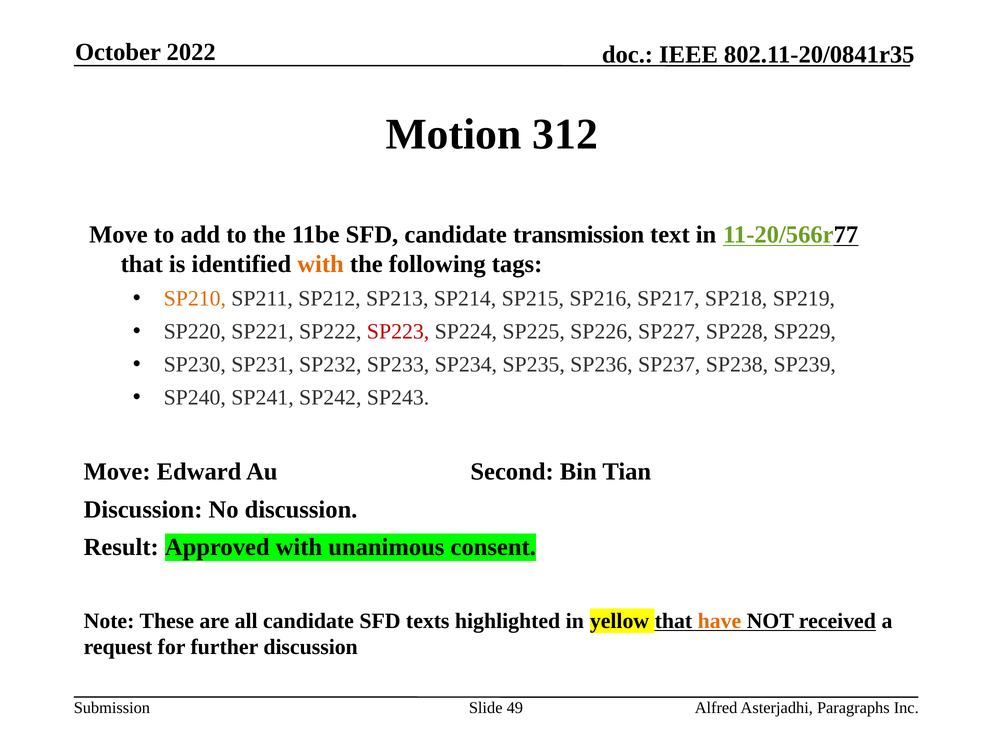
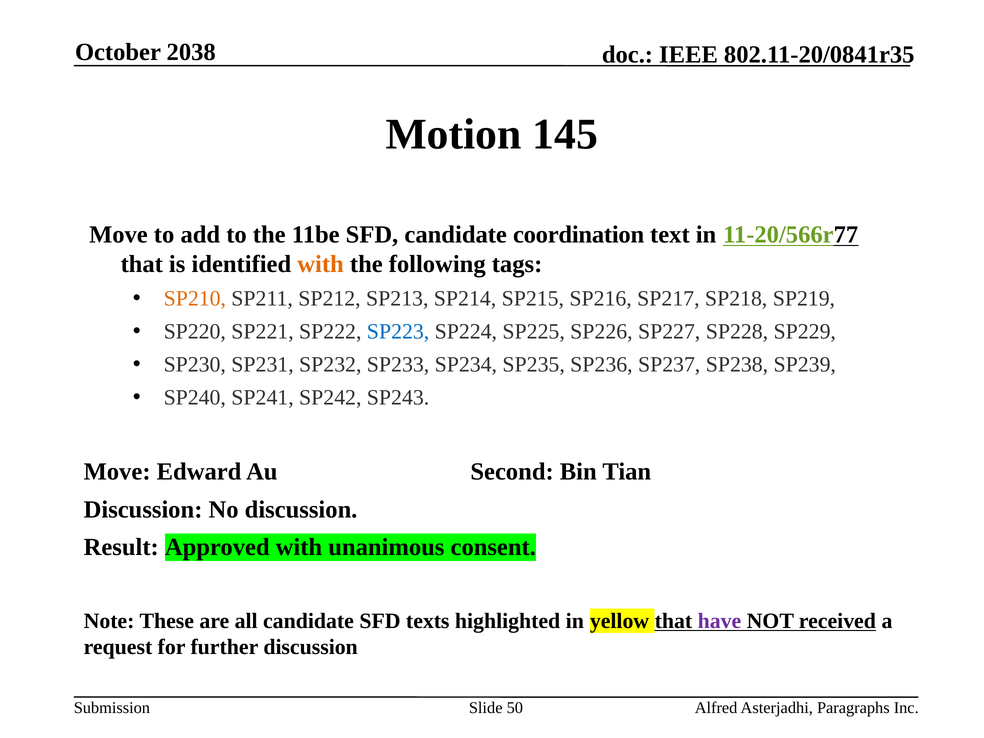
2022: 2022 -> 2038
312: 312 -> 145
transmission: transmission -> coordination
SP223 colour: red -> blue
have colour: orange -> purple
49: 49 -> 50
